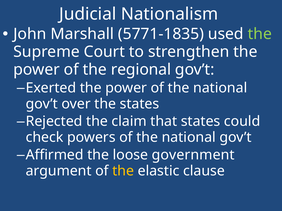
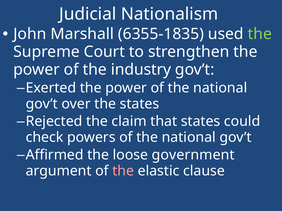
5771-1835: 5771-1835 -> 6355-1835
regional: regional -> industry
the at (123, 171) colour: yellow -> pink
